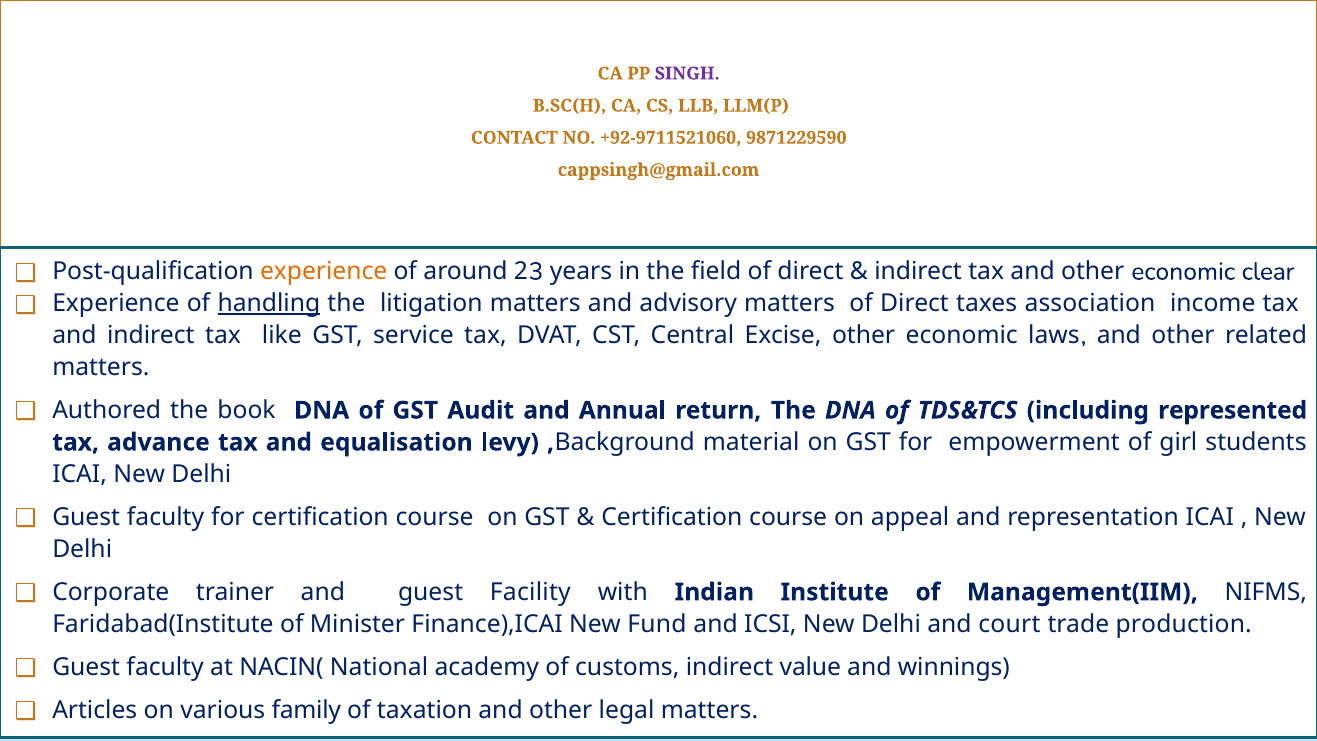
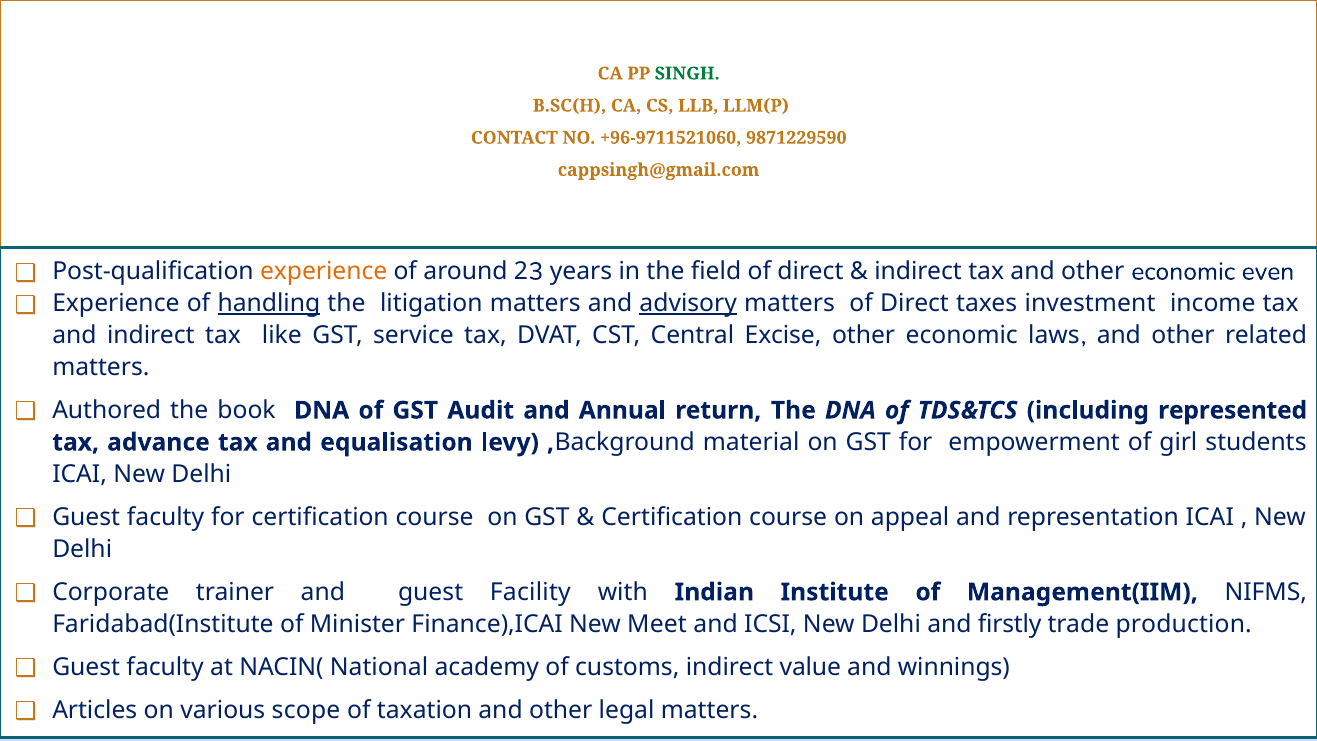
SINGH colour: purple -> green
+92-9711521060: +92-9711521060 -> +96-9711521060
clear: clear -> even
advisory underline: none -> present
association: association -> investment
Fund: Fund -> Meet
court: court -> firstly
family: family -> scope
